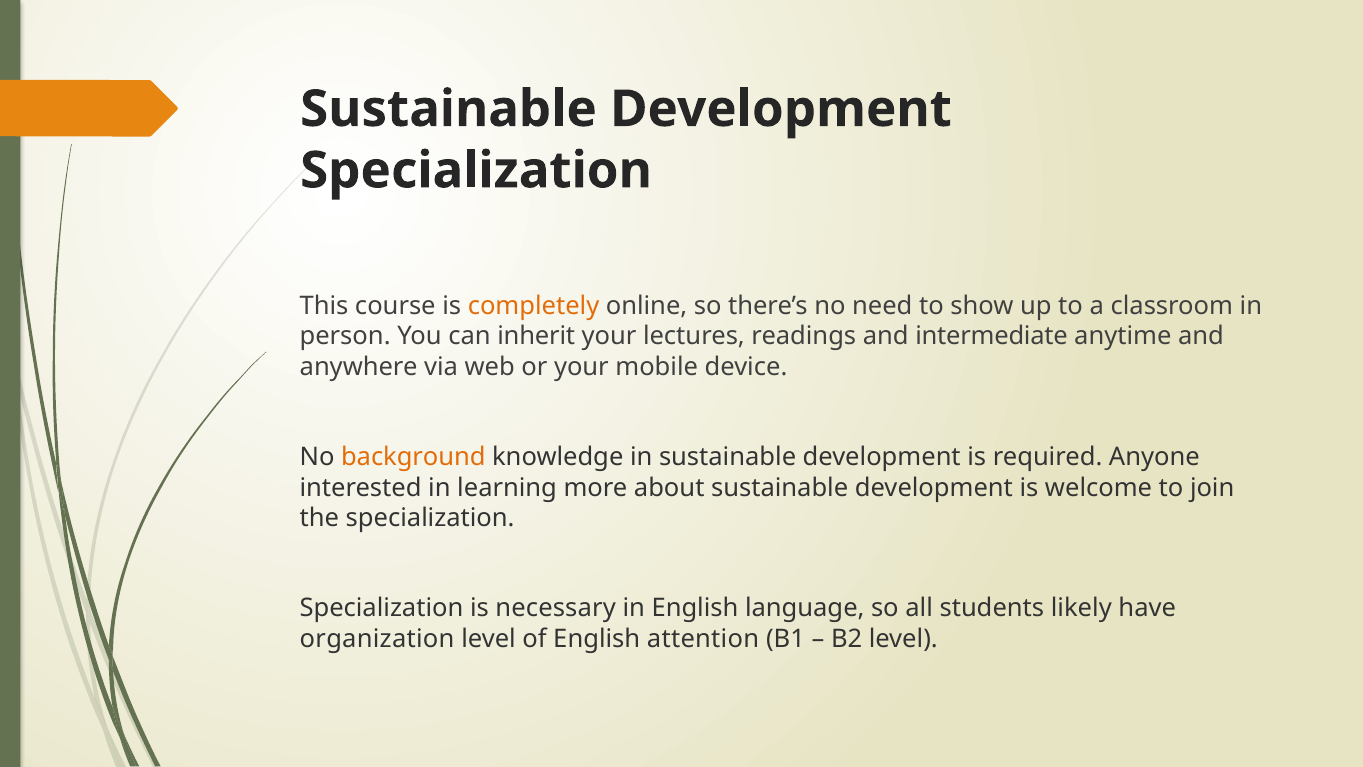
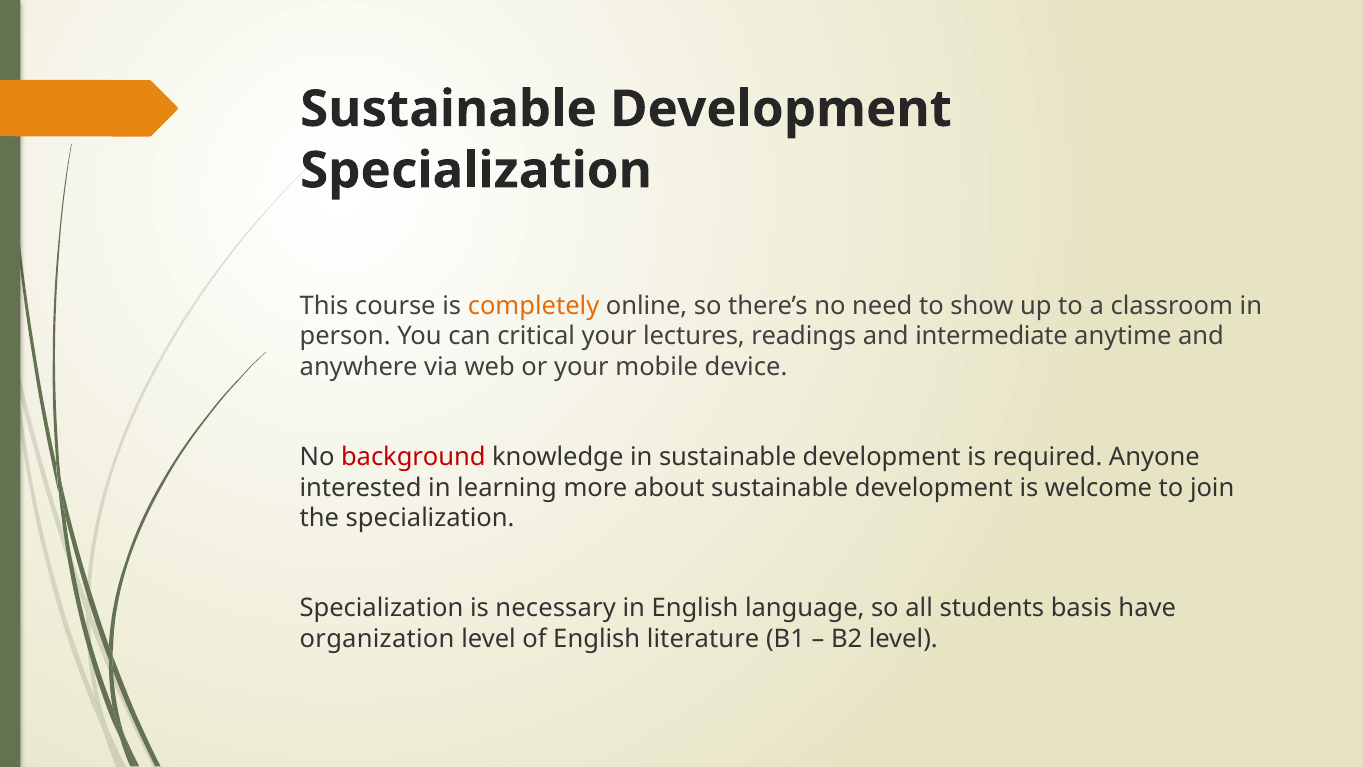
inherit: inherit -> critical
background colour: orange -> red
likely: likely -> basis
attention: attention -> literature
